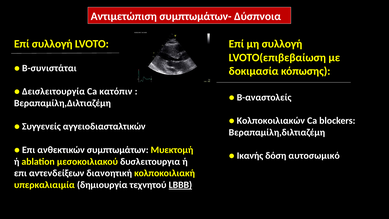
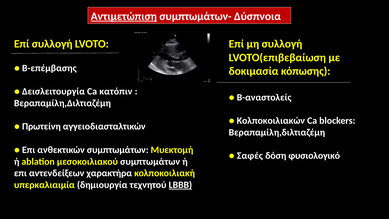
Αντιμετώπιση underline: none -> present
Β-συνιστάται: Β-συνιστάται -> Β-επέμβασης
Συγγενείς: Συγγενείς -> Πρωτείνη
Ικανής: Ικανής -> Σαφές
αυτοσωμικό: αυτοσωμικό -> φυσιολογικό
μεσοκοιλιακού δυσλειτουργια: δυσλειτουργια -> συμπτωμάτων
διανοητική: διανοητική -> χαρακτήρα
